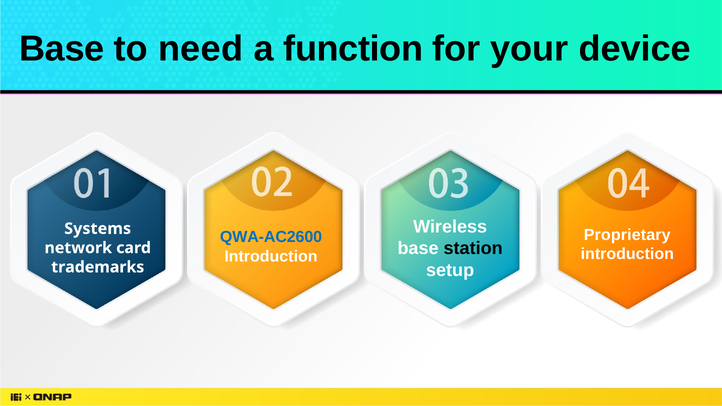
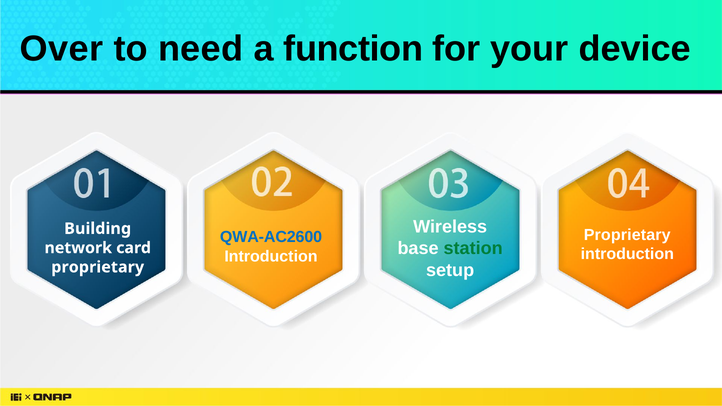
Base at (62, 49): Base -> Over
Systems: Systems -> Building
station colour: black -> green
trademarks at (98, 267): trademarks -> proprietary
